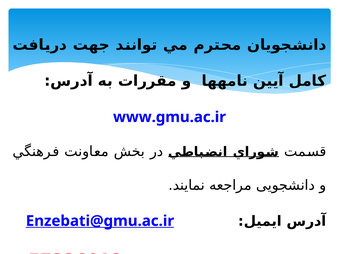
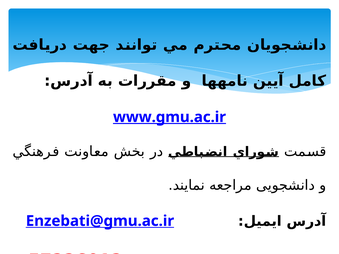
www.gmu.ac.ir underline: none -> present
